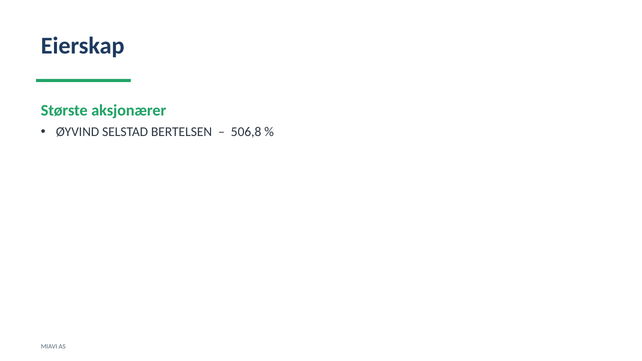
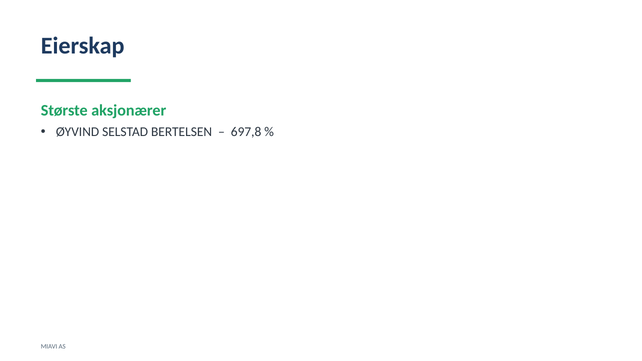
506,8: 506,8 -> 697,8
